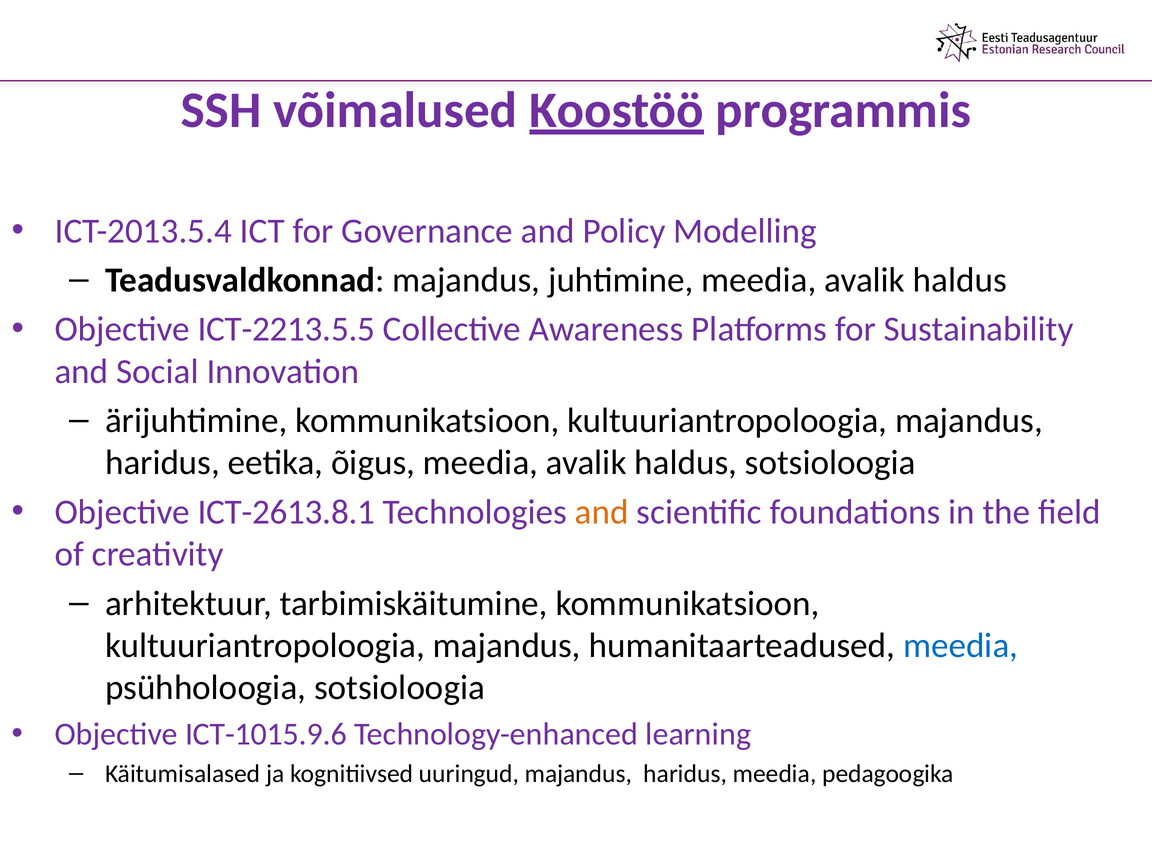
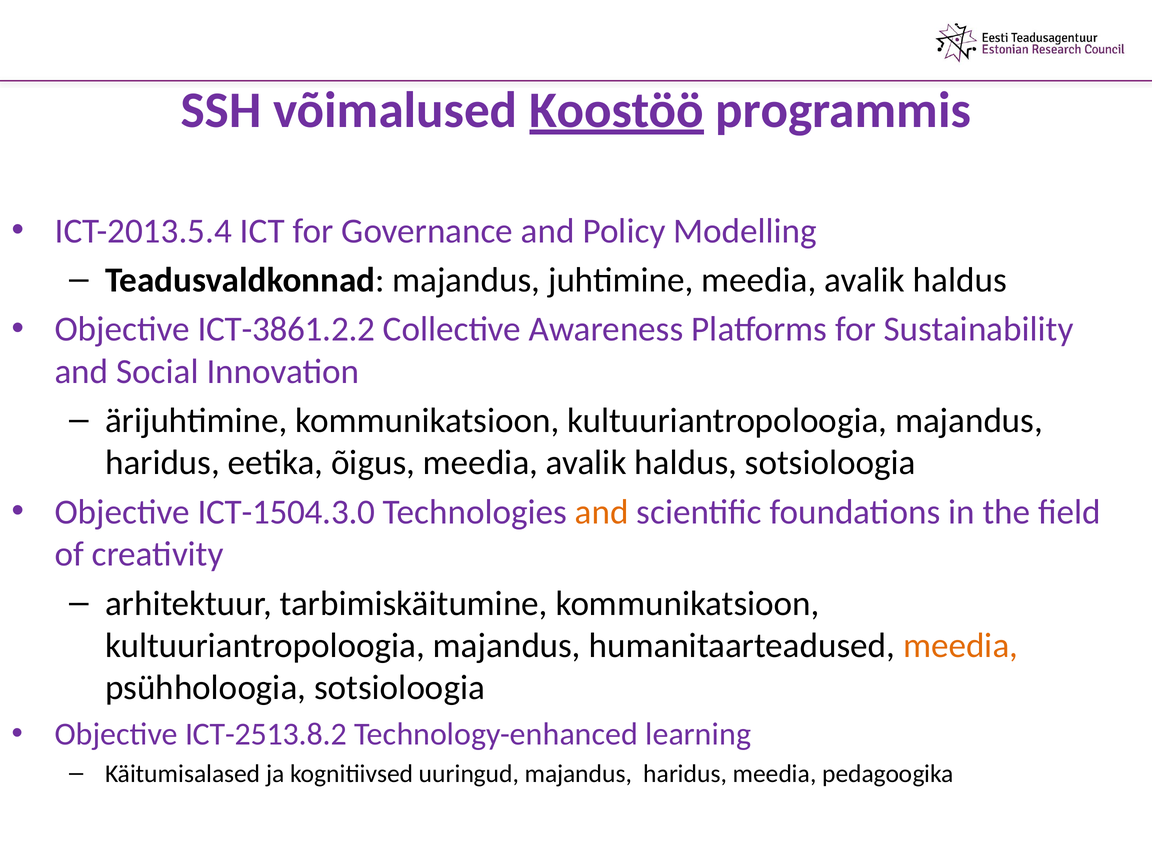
ICT-2213.5.5: ICT-2213.5.5 -> ICT-3861.2.2
ICT-2613.8.1: ICT-2613.8.1 -> ICT-1504.3.0
meedia at (961, 646) colour: blue -> orange
ICT-1015.9.6: ICT-1015.9.6 -> ICT-2513.8.2
